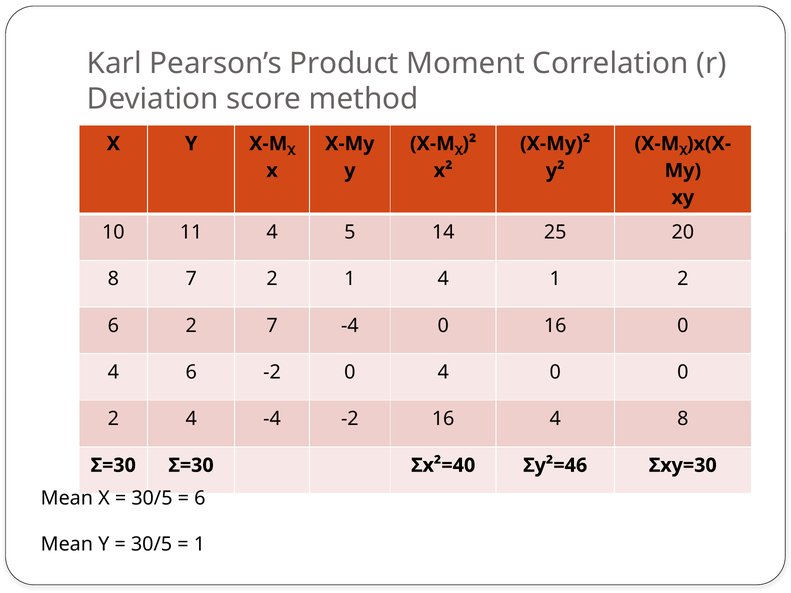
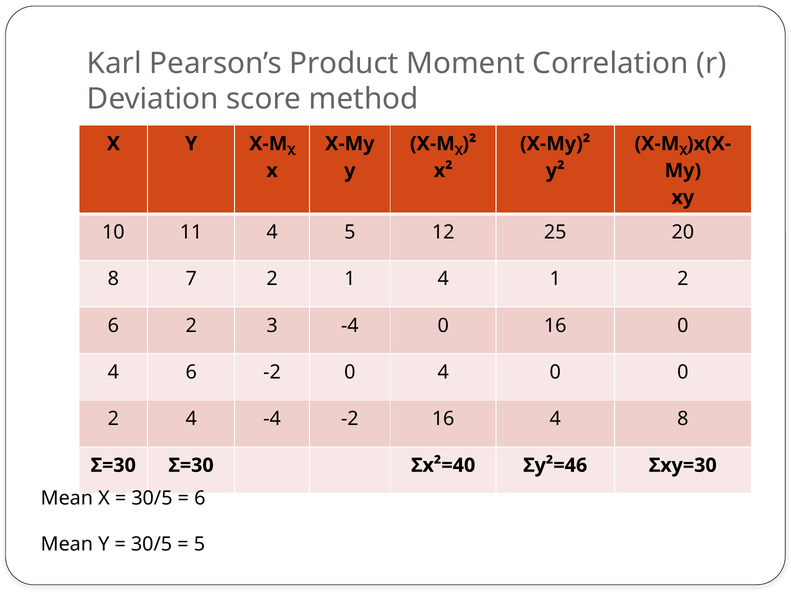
14: 14 -> 12
2 7: 7 -> 3
1 at (199, 544): 1 -> 5
